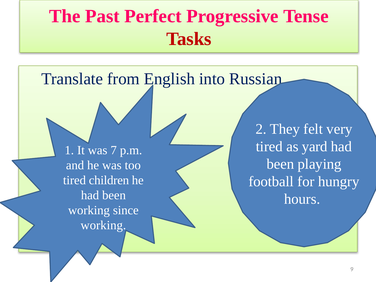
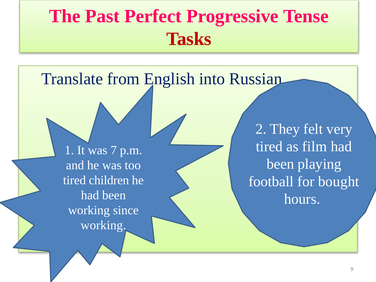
yard: yard -> film
hungry: hungry -> bought
